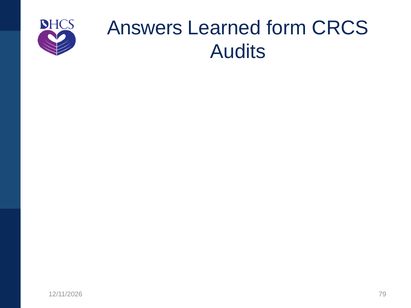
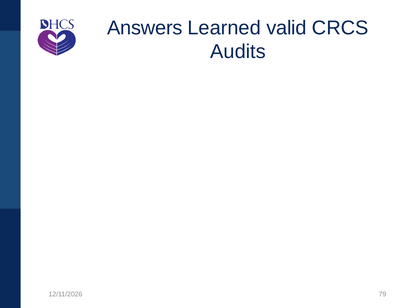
form: form -> valid
